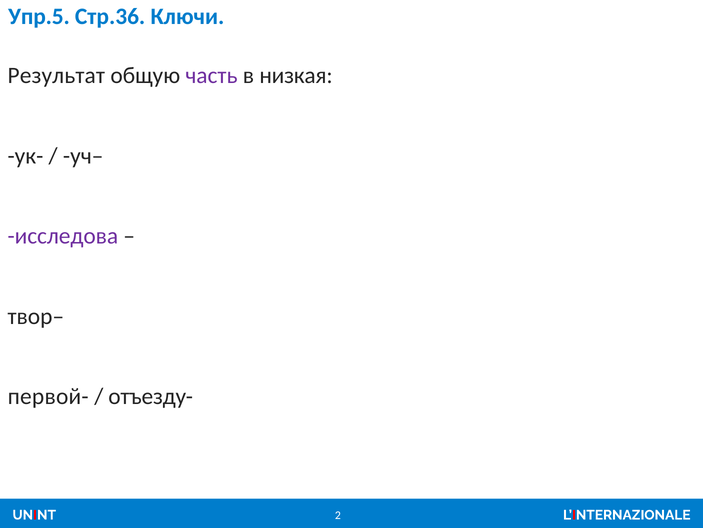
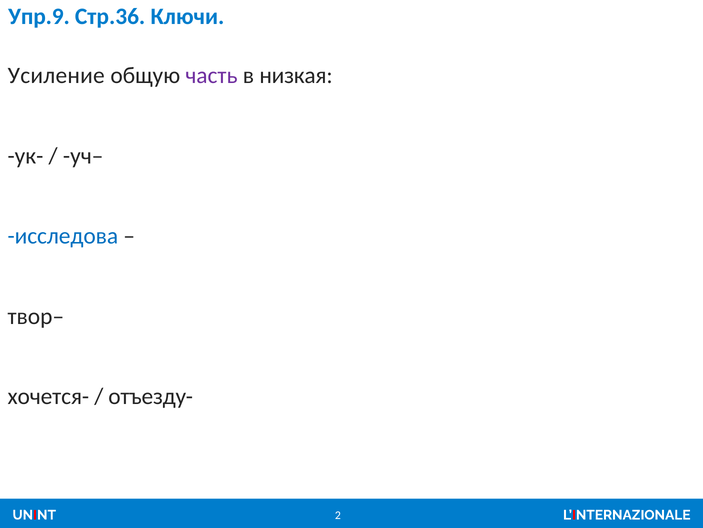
Упр.5: Упр.5 -> Упр.9
Результат: Результат -> Усиление
исследова colour: purple -> blue
первой-: первой- -> хочется-
